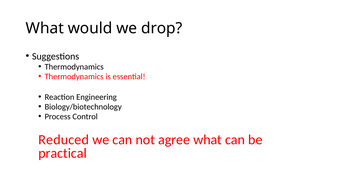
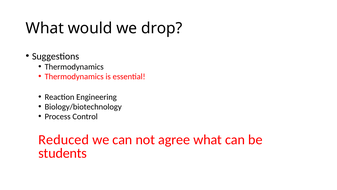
practical: practical -> students
